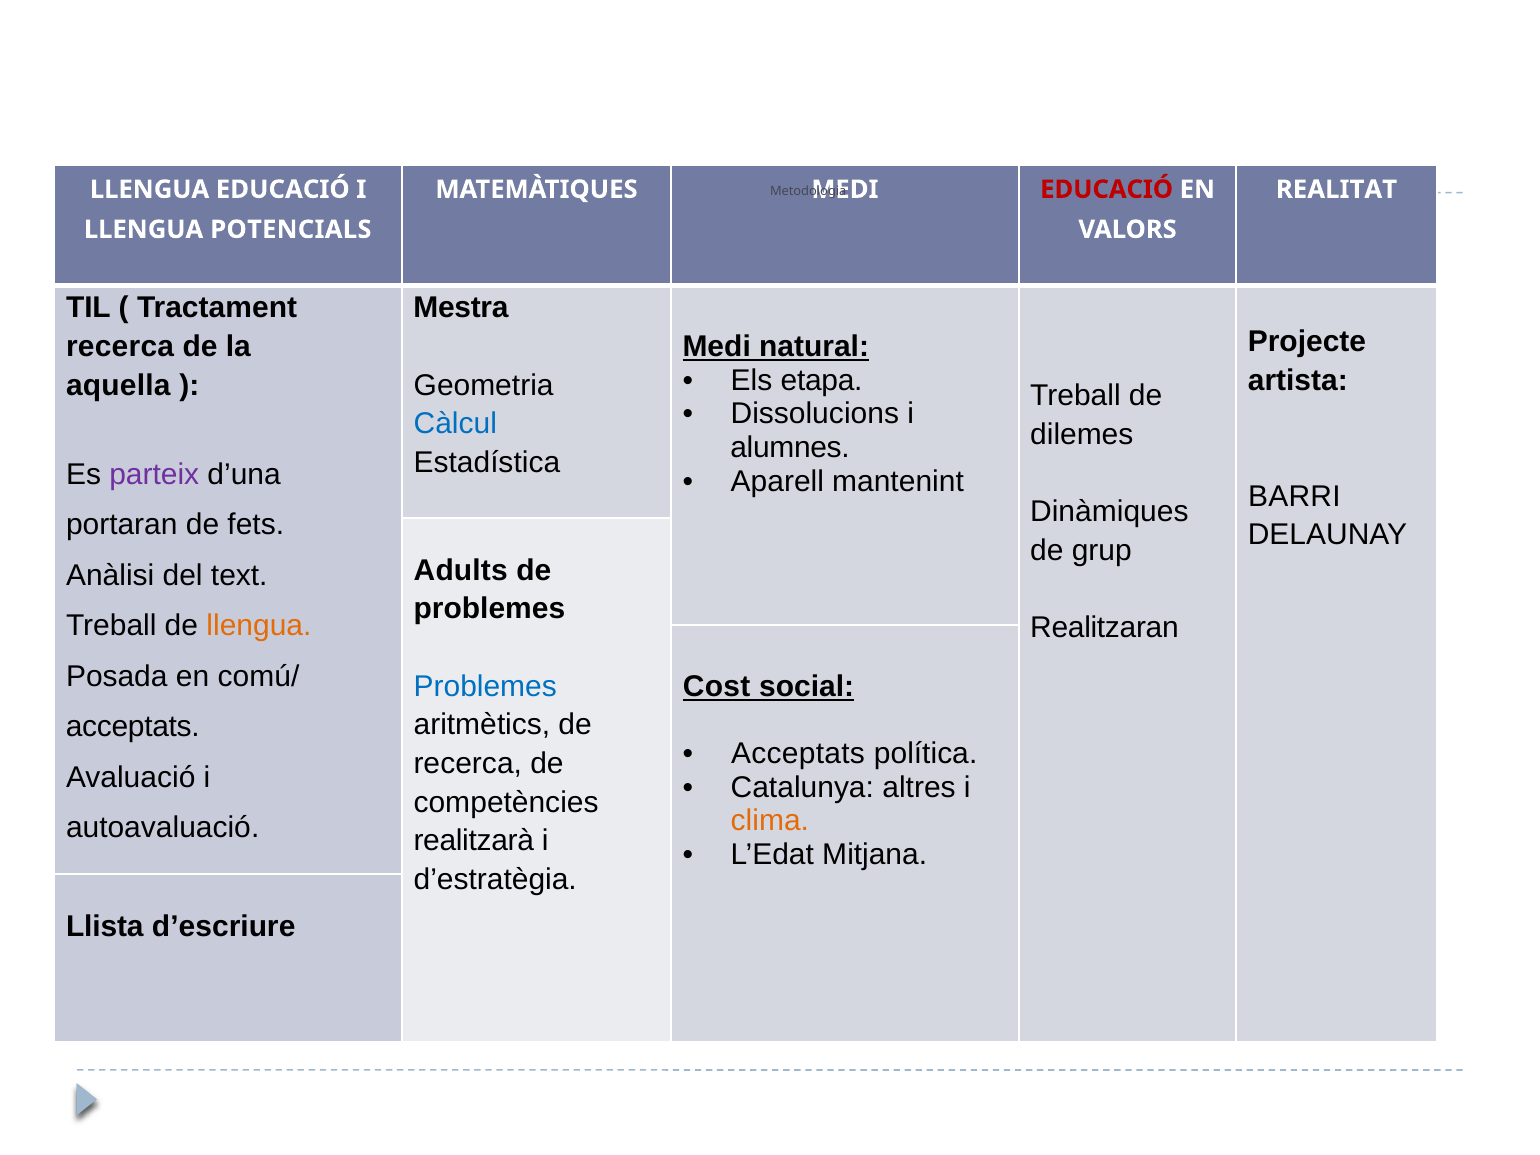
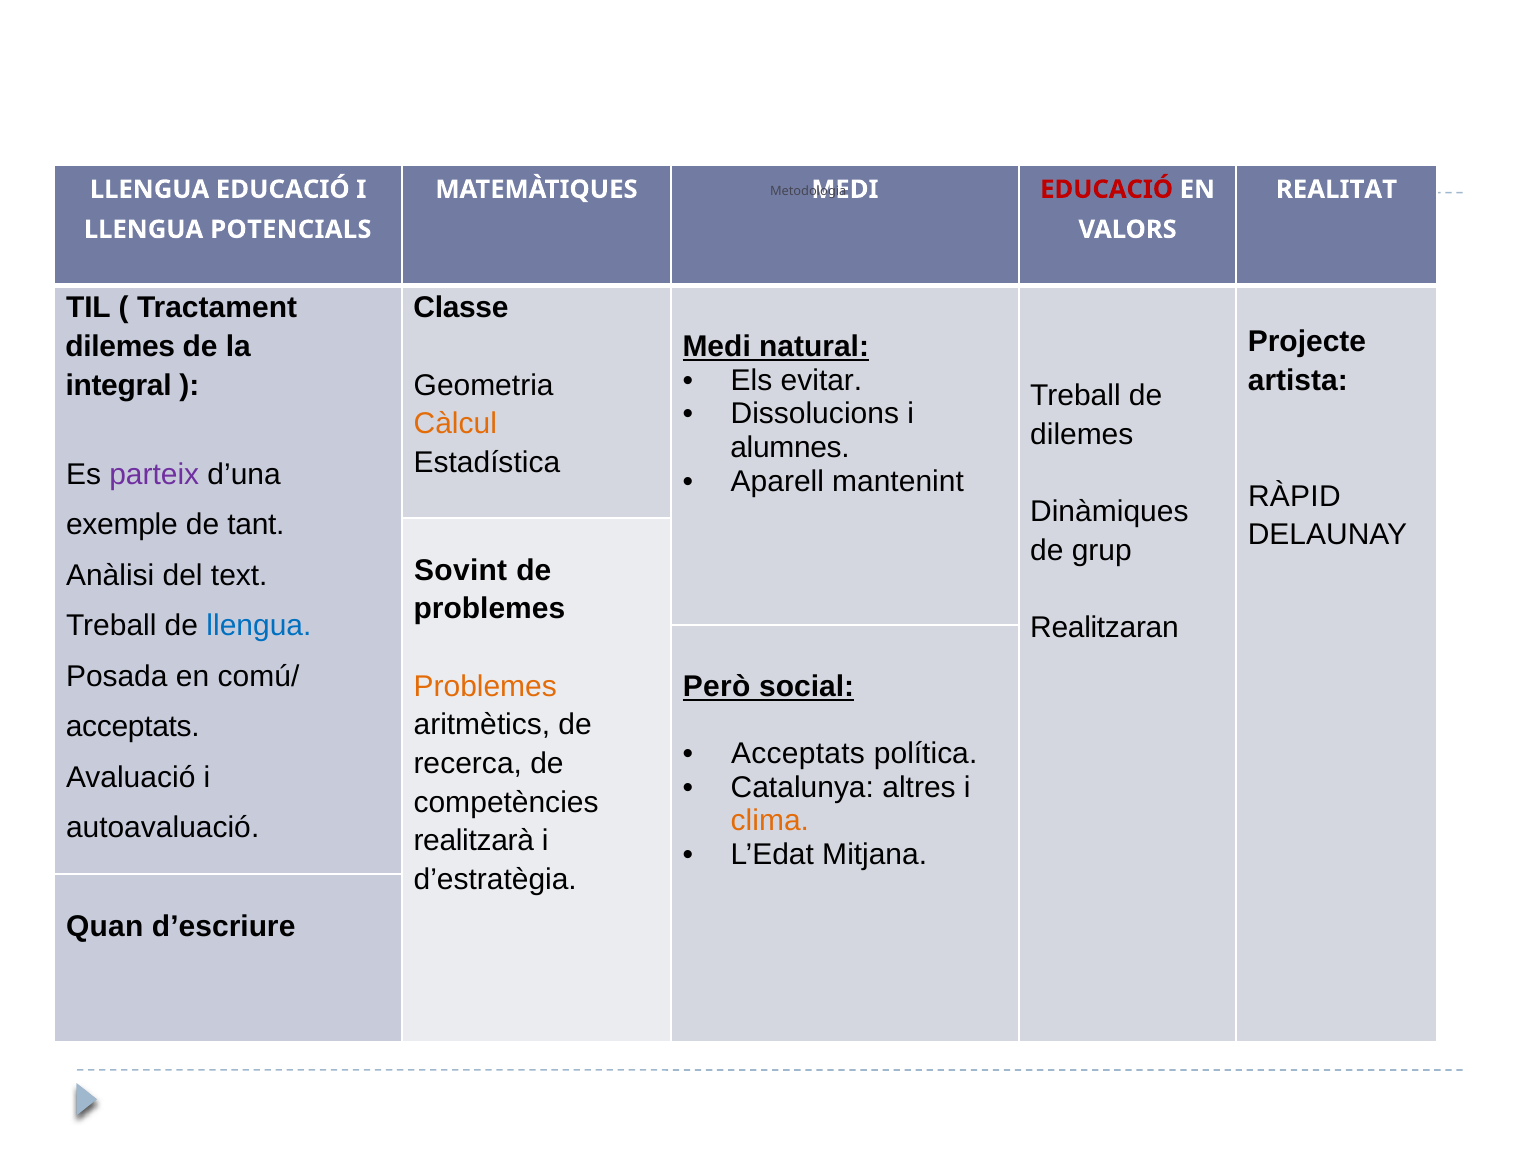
Mestra: Mestra -> Classe
recerca at (120, 347): recerca -> dilemes
etapa: etapa -> evitar
aquella: aquella -> integral
Càlcul colour: blue -> orange
BARRI: BARRI -> RÀPID
portaran: portaran -> exemple
fets: fets -> tant
Adults: Adults -> Sovint
llengua at (259, 626) colour: orange -> blue
Problemes at (485, 686) colour: blue -> orange
Cost: Cost -> Però
Llista: Llista -> Quan
